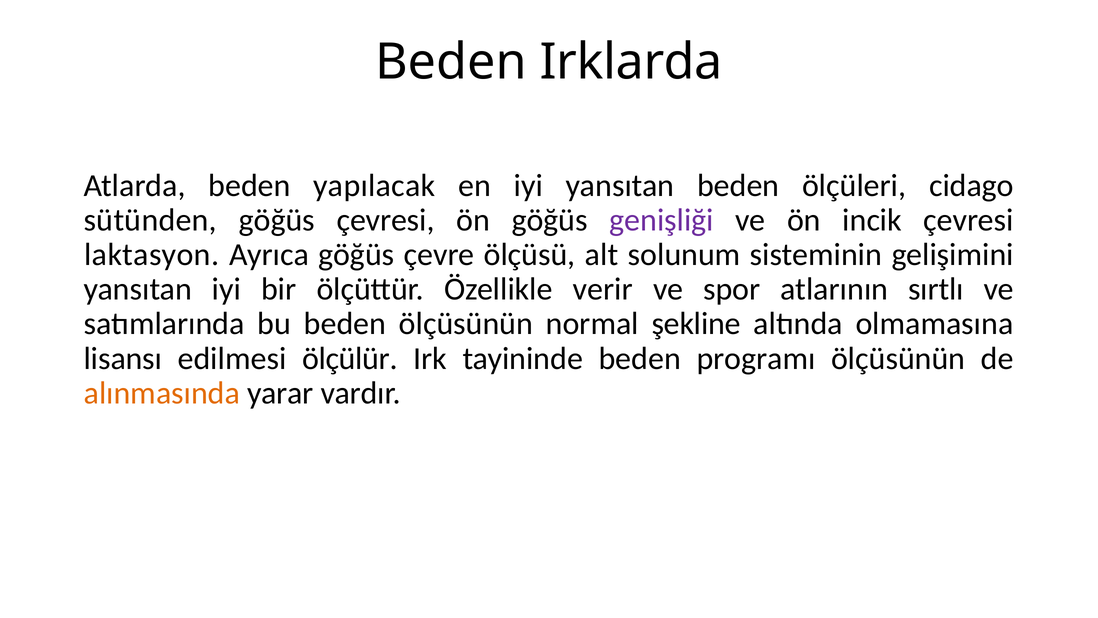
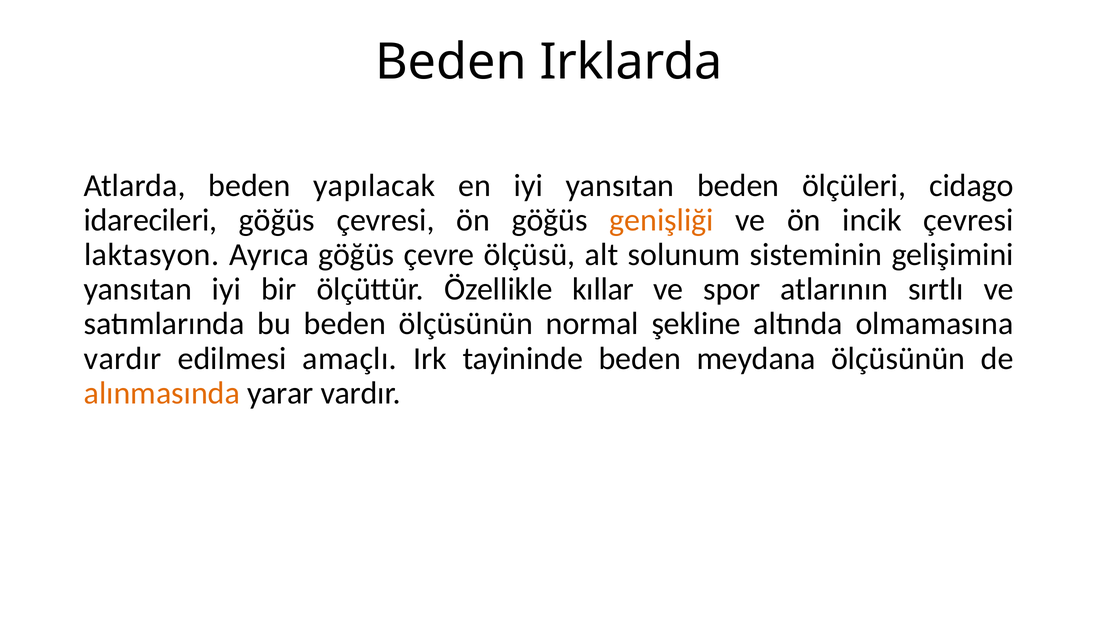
sütünden: sütünden -> idarecileri
genişliği colour: purple -> orange
verir: verir -> kıllar
lisansı at (123, 358): lisansı -> vardır
ölçülür: ölçülür -> amaçlı
programı: programı -> meydana
